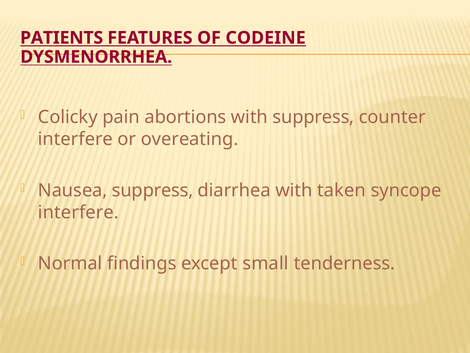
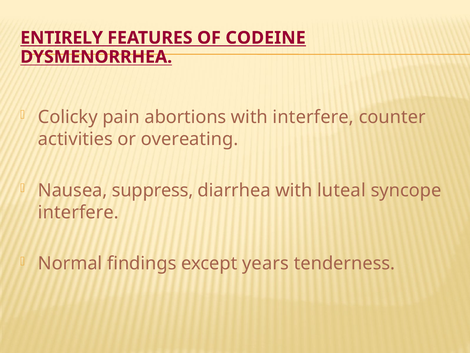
PATIENTS: PATIENTS -> ENTIRELY
with suppress: suppress -> interfere
interfere at (75, 139): interfere -> activities
taken: taken -> luteal
small: small -> years
